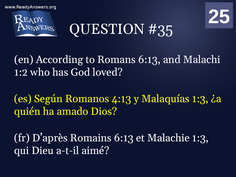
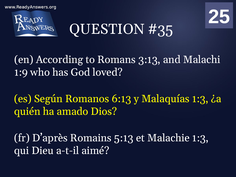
Romans 6:13: 6:13 -> 3:13
1:2: 1:2 -> 1:9
4:13: 4:13 -> 6:13
Romains 6:13: 6:13 -> 5:13
